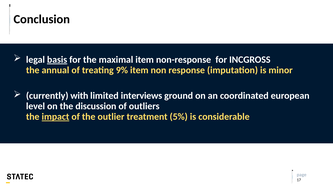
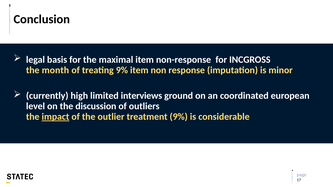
basis underline: present -> none
annual: annual -> month
with: with -> high
treatment 5%: 5% -> 9%
